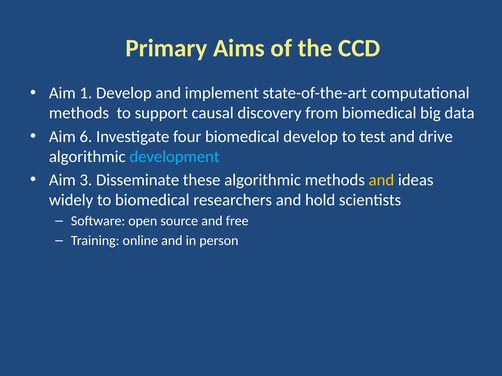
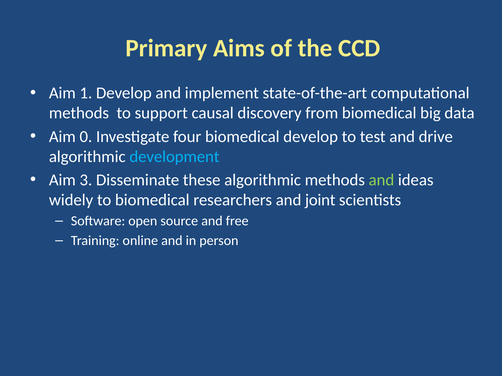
6: 6 -> 0
and at (381, 180) colour: yellow -> light green
hold: hold -> joint
